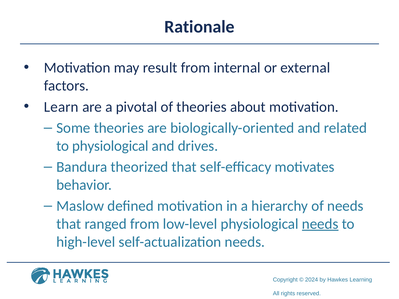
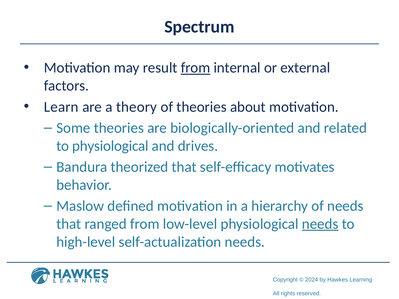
Rationale: Rationale -> Spectrum
from at (196, 68) underline: none -> present
pivotal: pivotal -> theory
